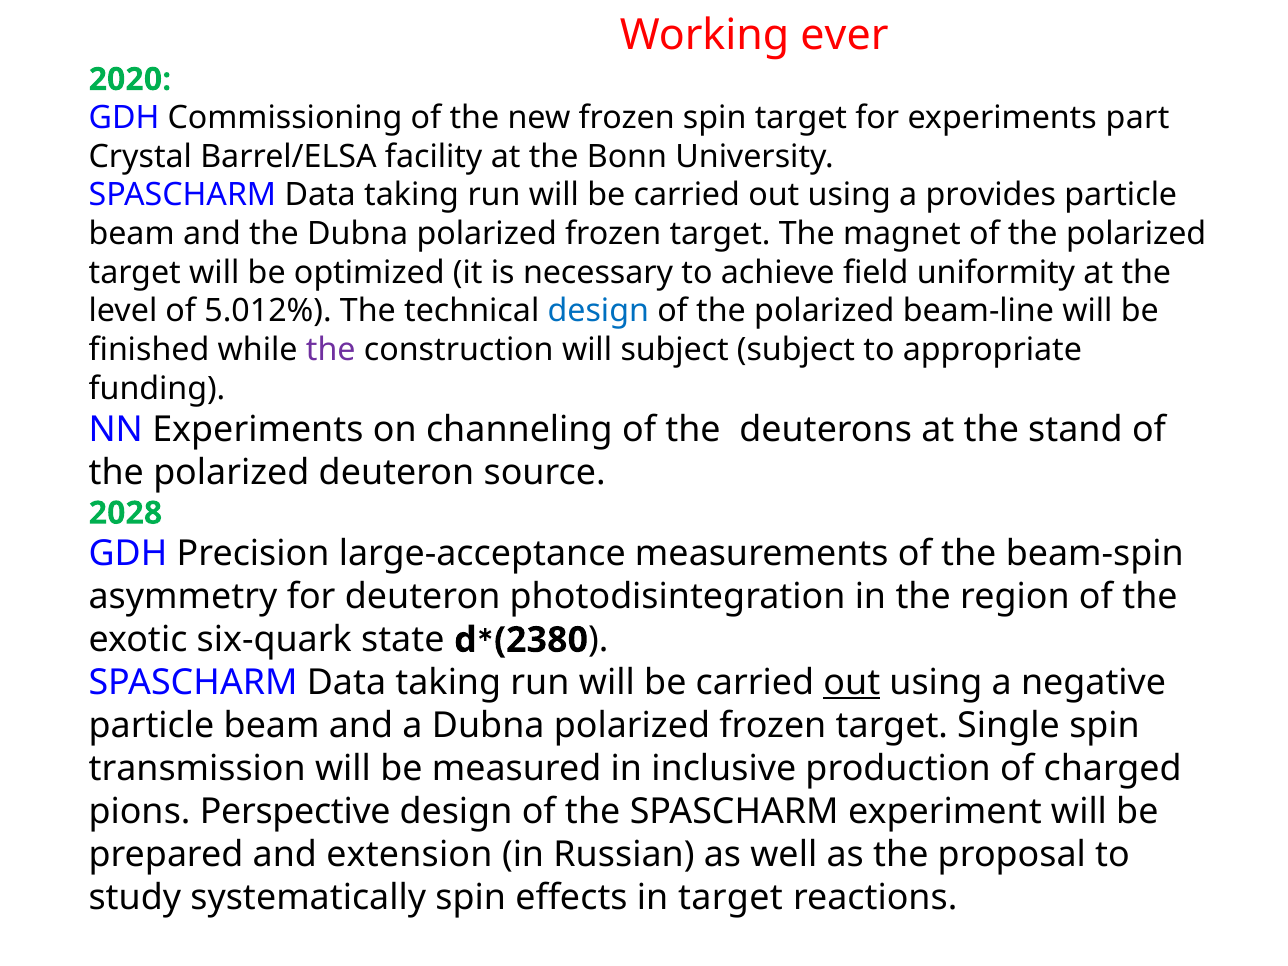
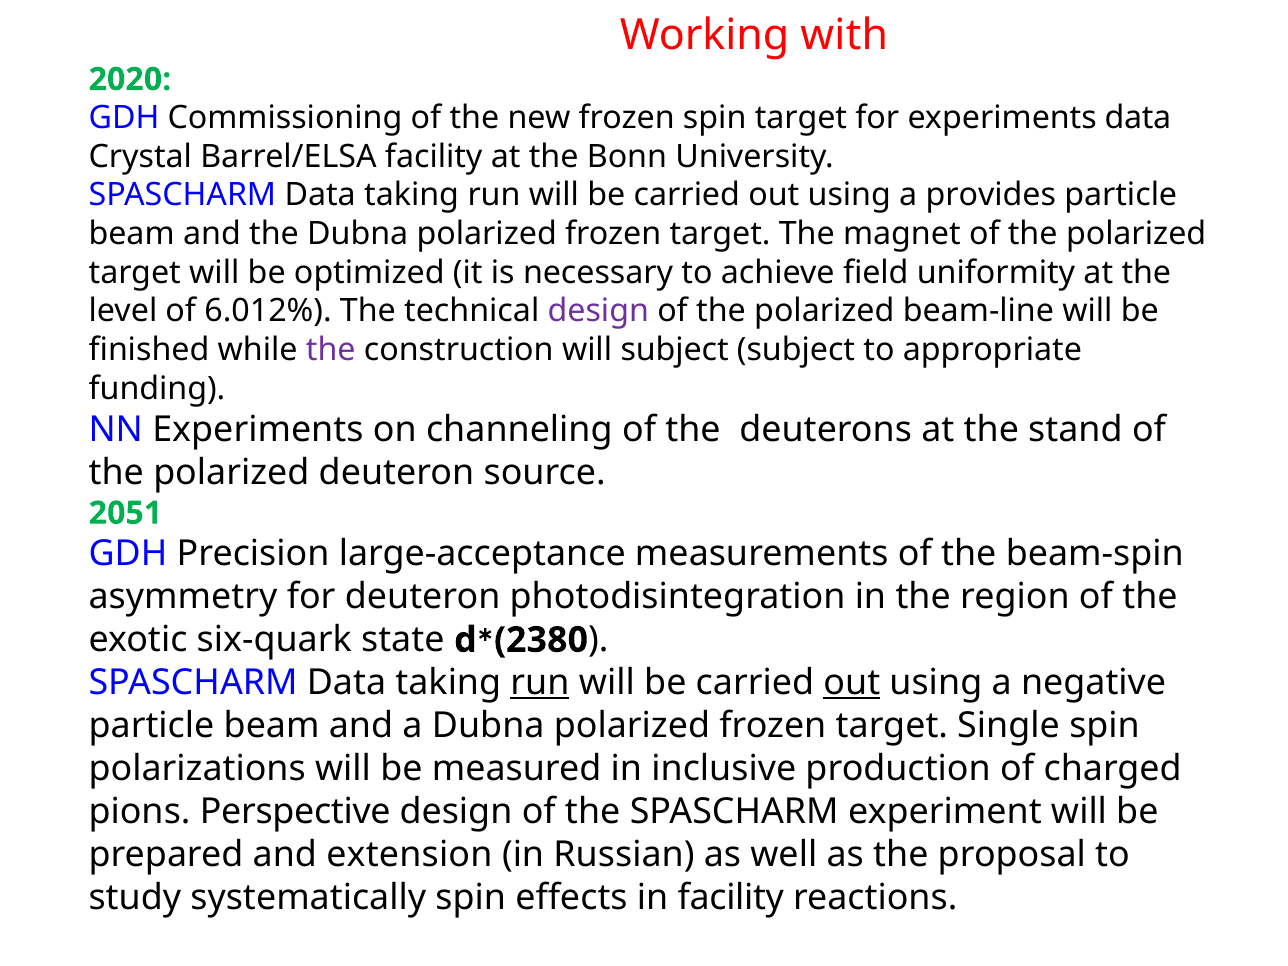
ever: ever -> with
experiments part: part -> data
5.012%: 5.012% -> 6.012%
design at (598, 311) colour: blue -> purple
2028: 2028 -> 2051
run at (540, 683) underline: none -> present
transmission: transmission -> polarizations
in target: target -> facility
